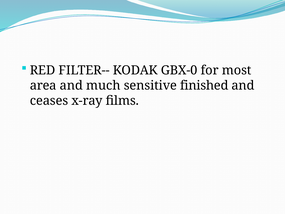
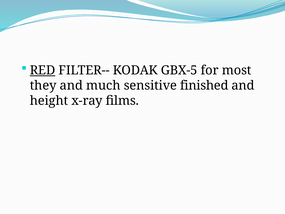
RED underline: none -> present
GBX-0: GBX-0 -> GBX-5
area: area -> they
ceases: ceases -> height
